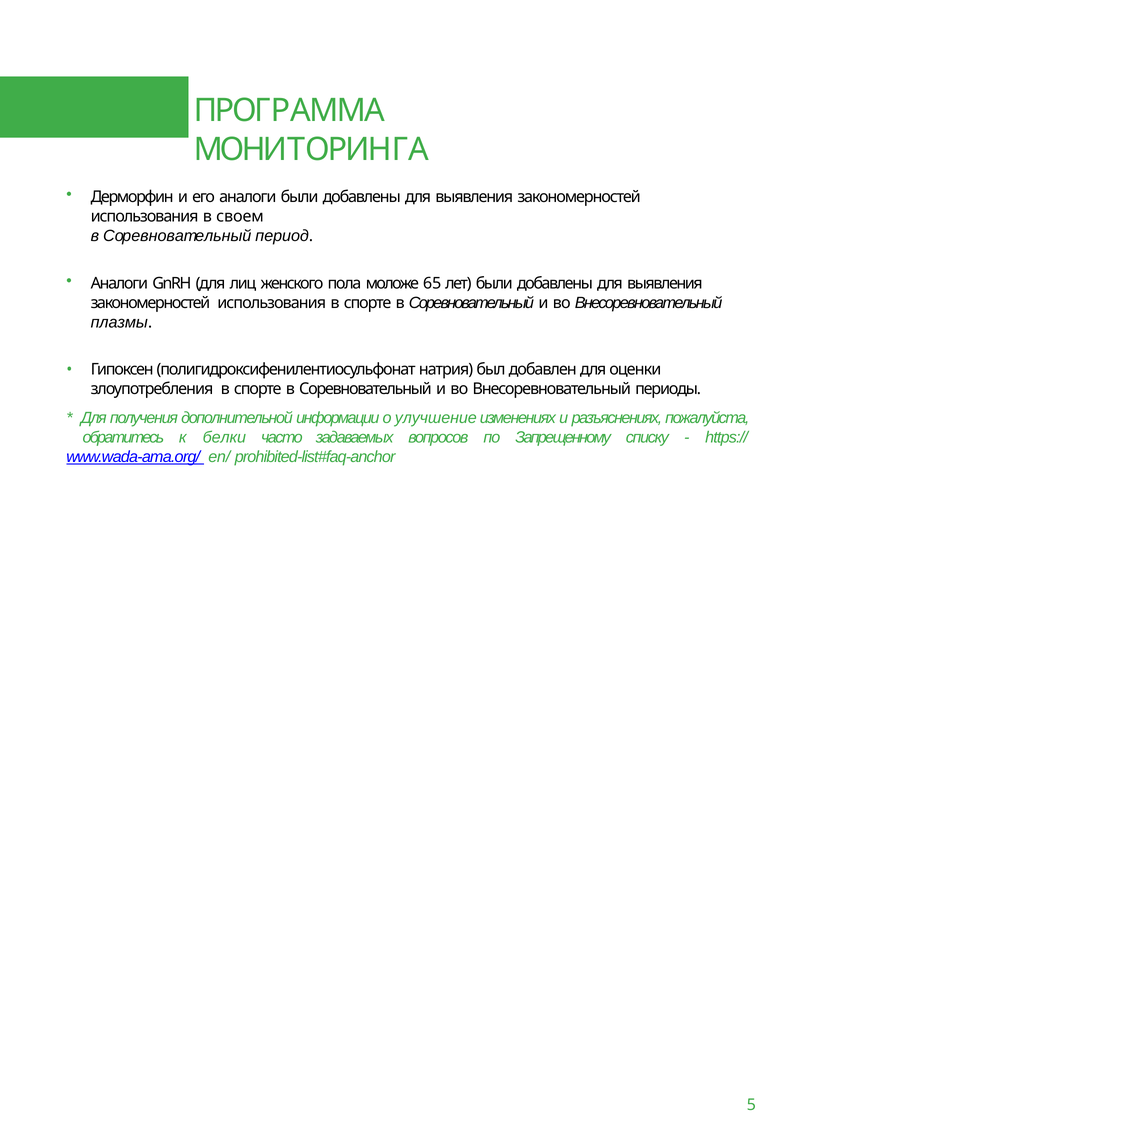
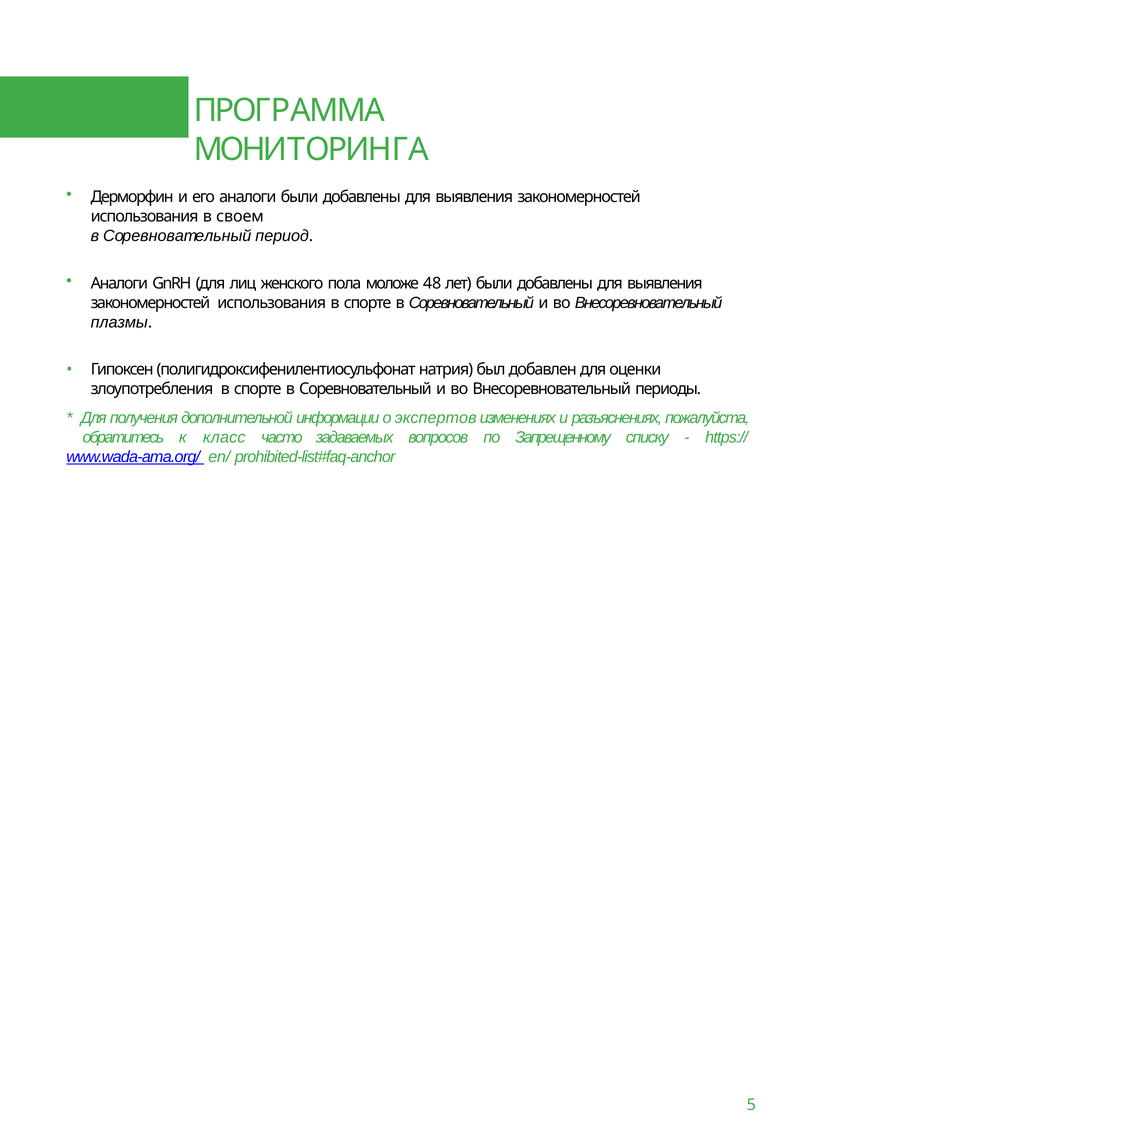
65: 65 -> 48
улучшение: улучшение -> экспертов
белки: белки -> класс
